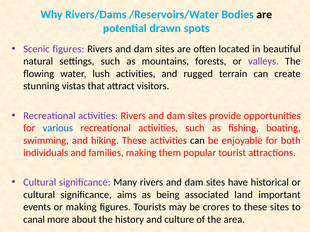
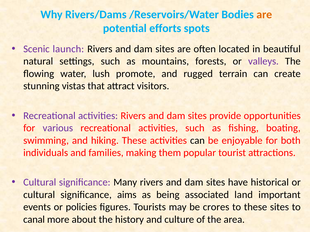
are at (264, 14) colour: black -> orange
drawn: drawn -> efforts
Scenic figures: figures -> launch
lush activities: activities -> promote
various colour: blue -> purple
or making: making -> policies
